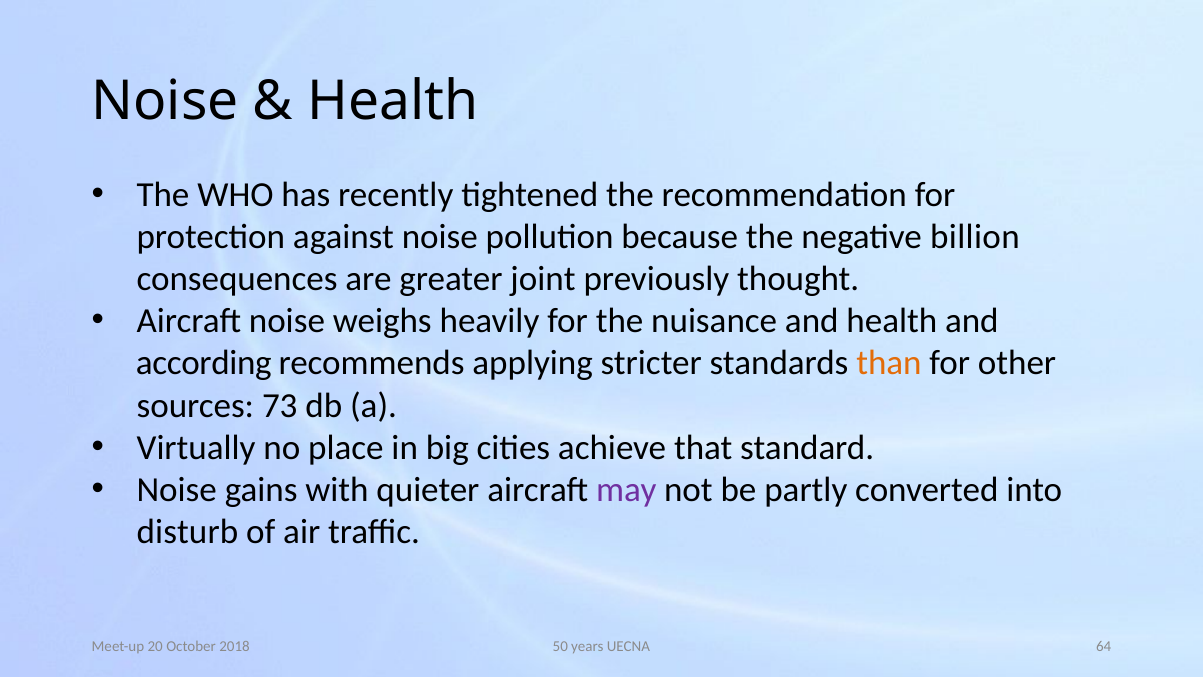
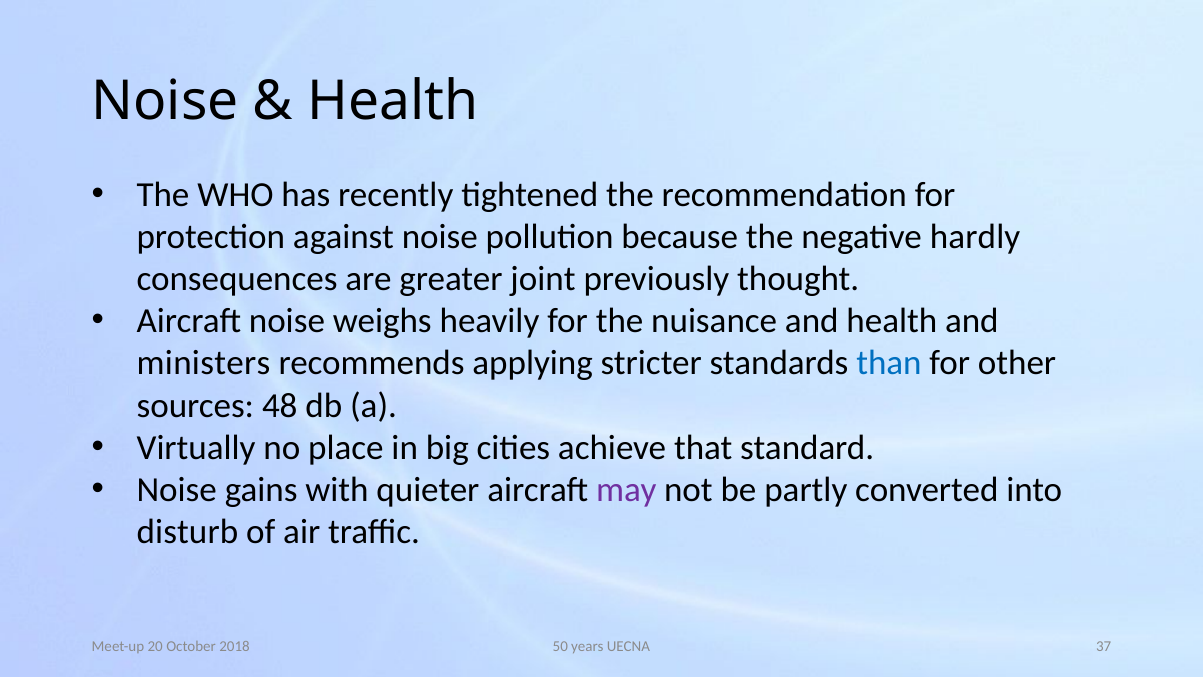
billion: billion -> hardly
according: according -> ministers
than colour: orange -> blue
73: 73 -> 48
64: 64 -> 37
